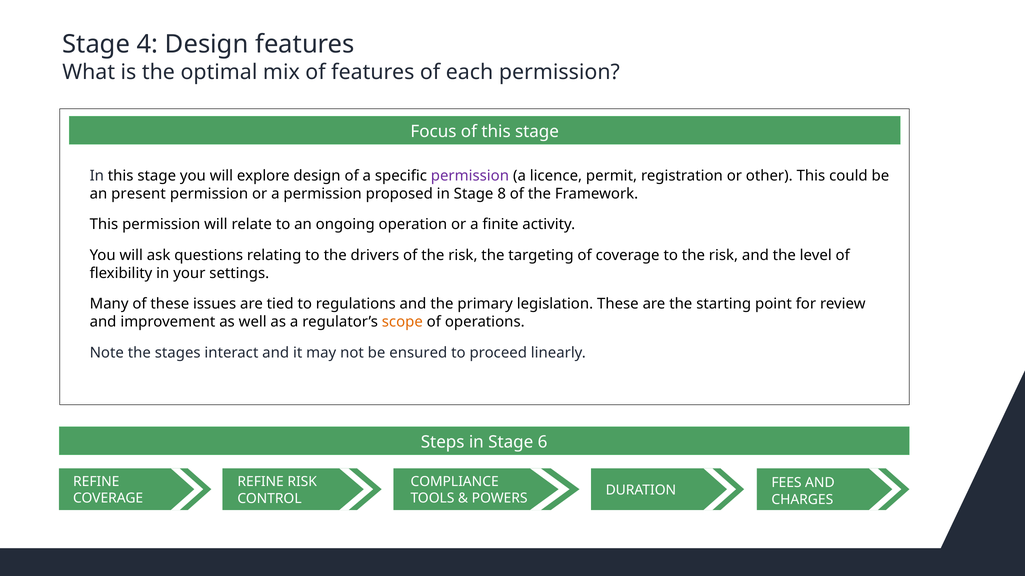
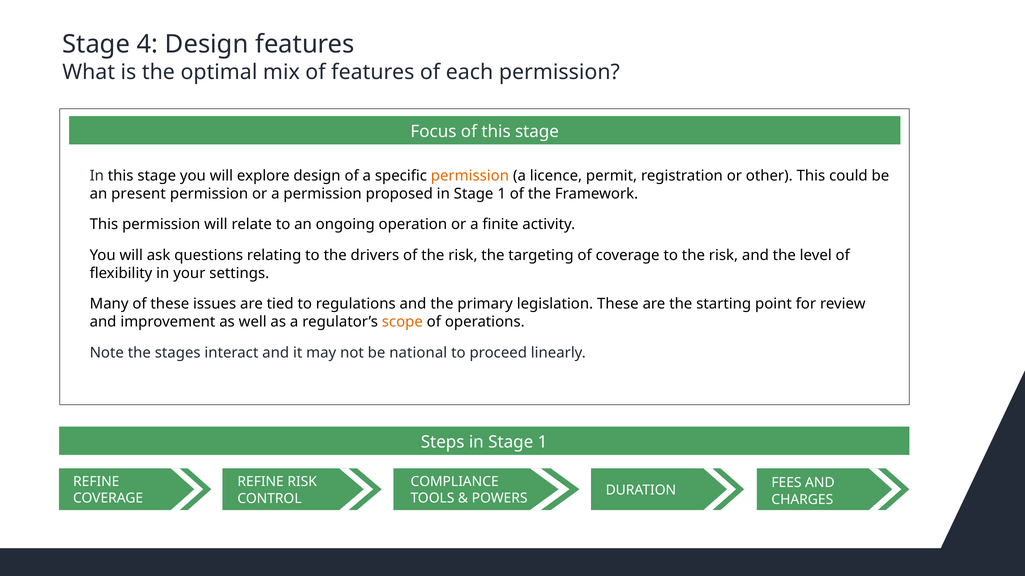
permission at (470, 176) colour: purple -> orange
proposed in Stage 8: 8 -> 1
ensured: ensured -> national
Steps in Stage 6: 6 -> 1
